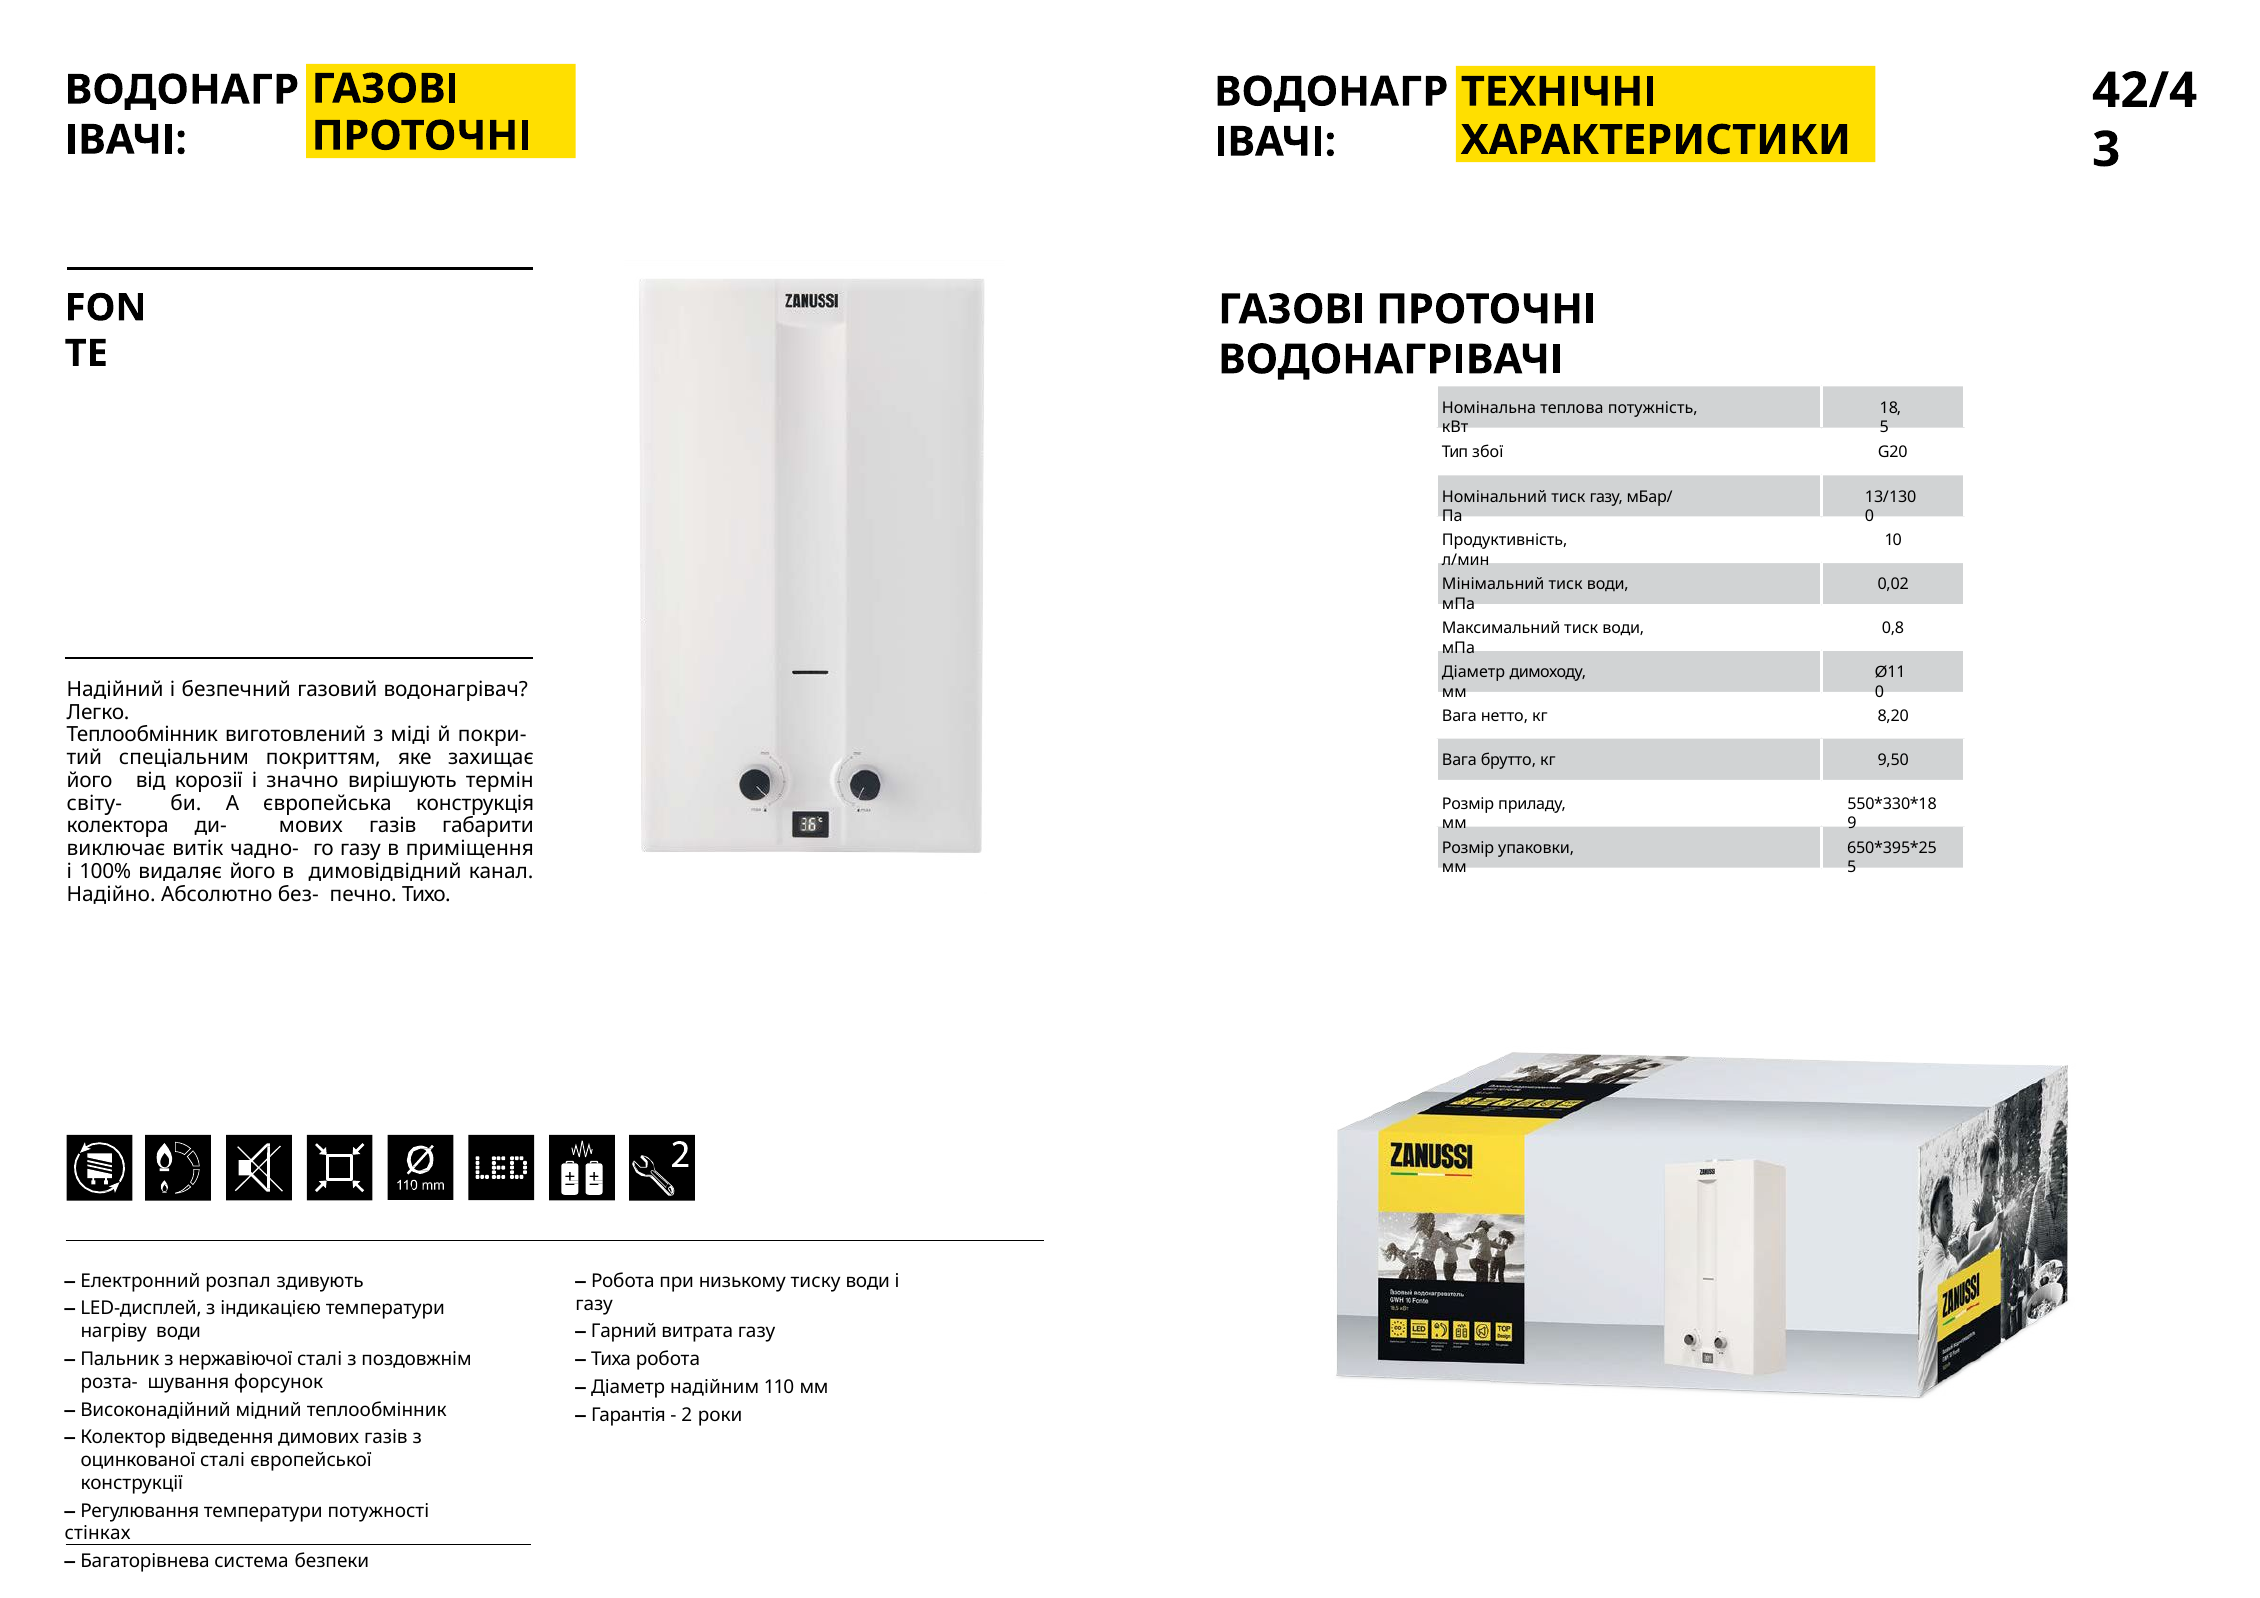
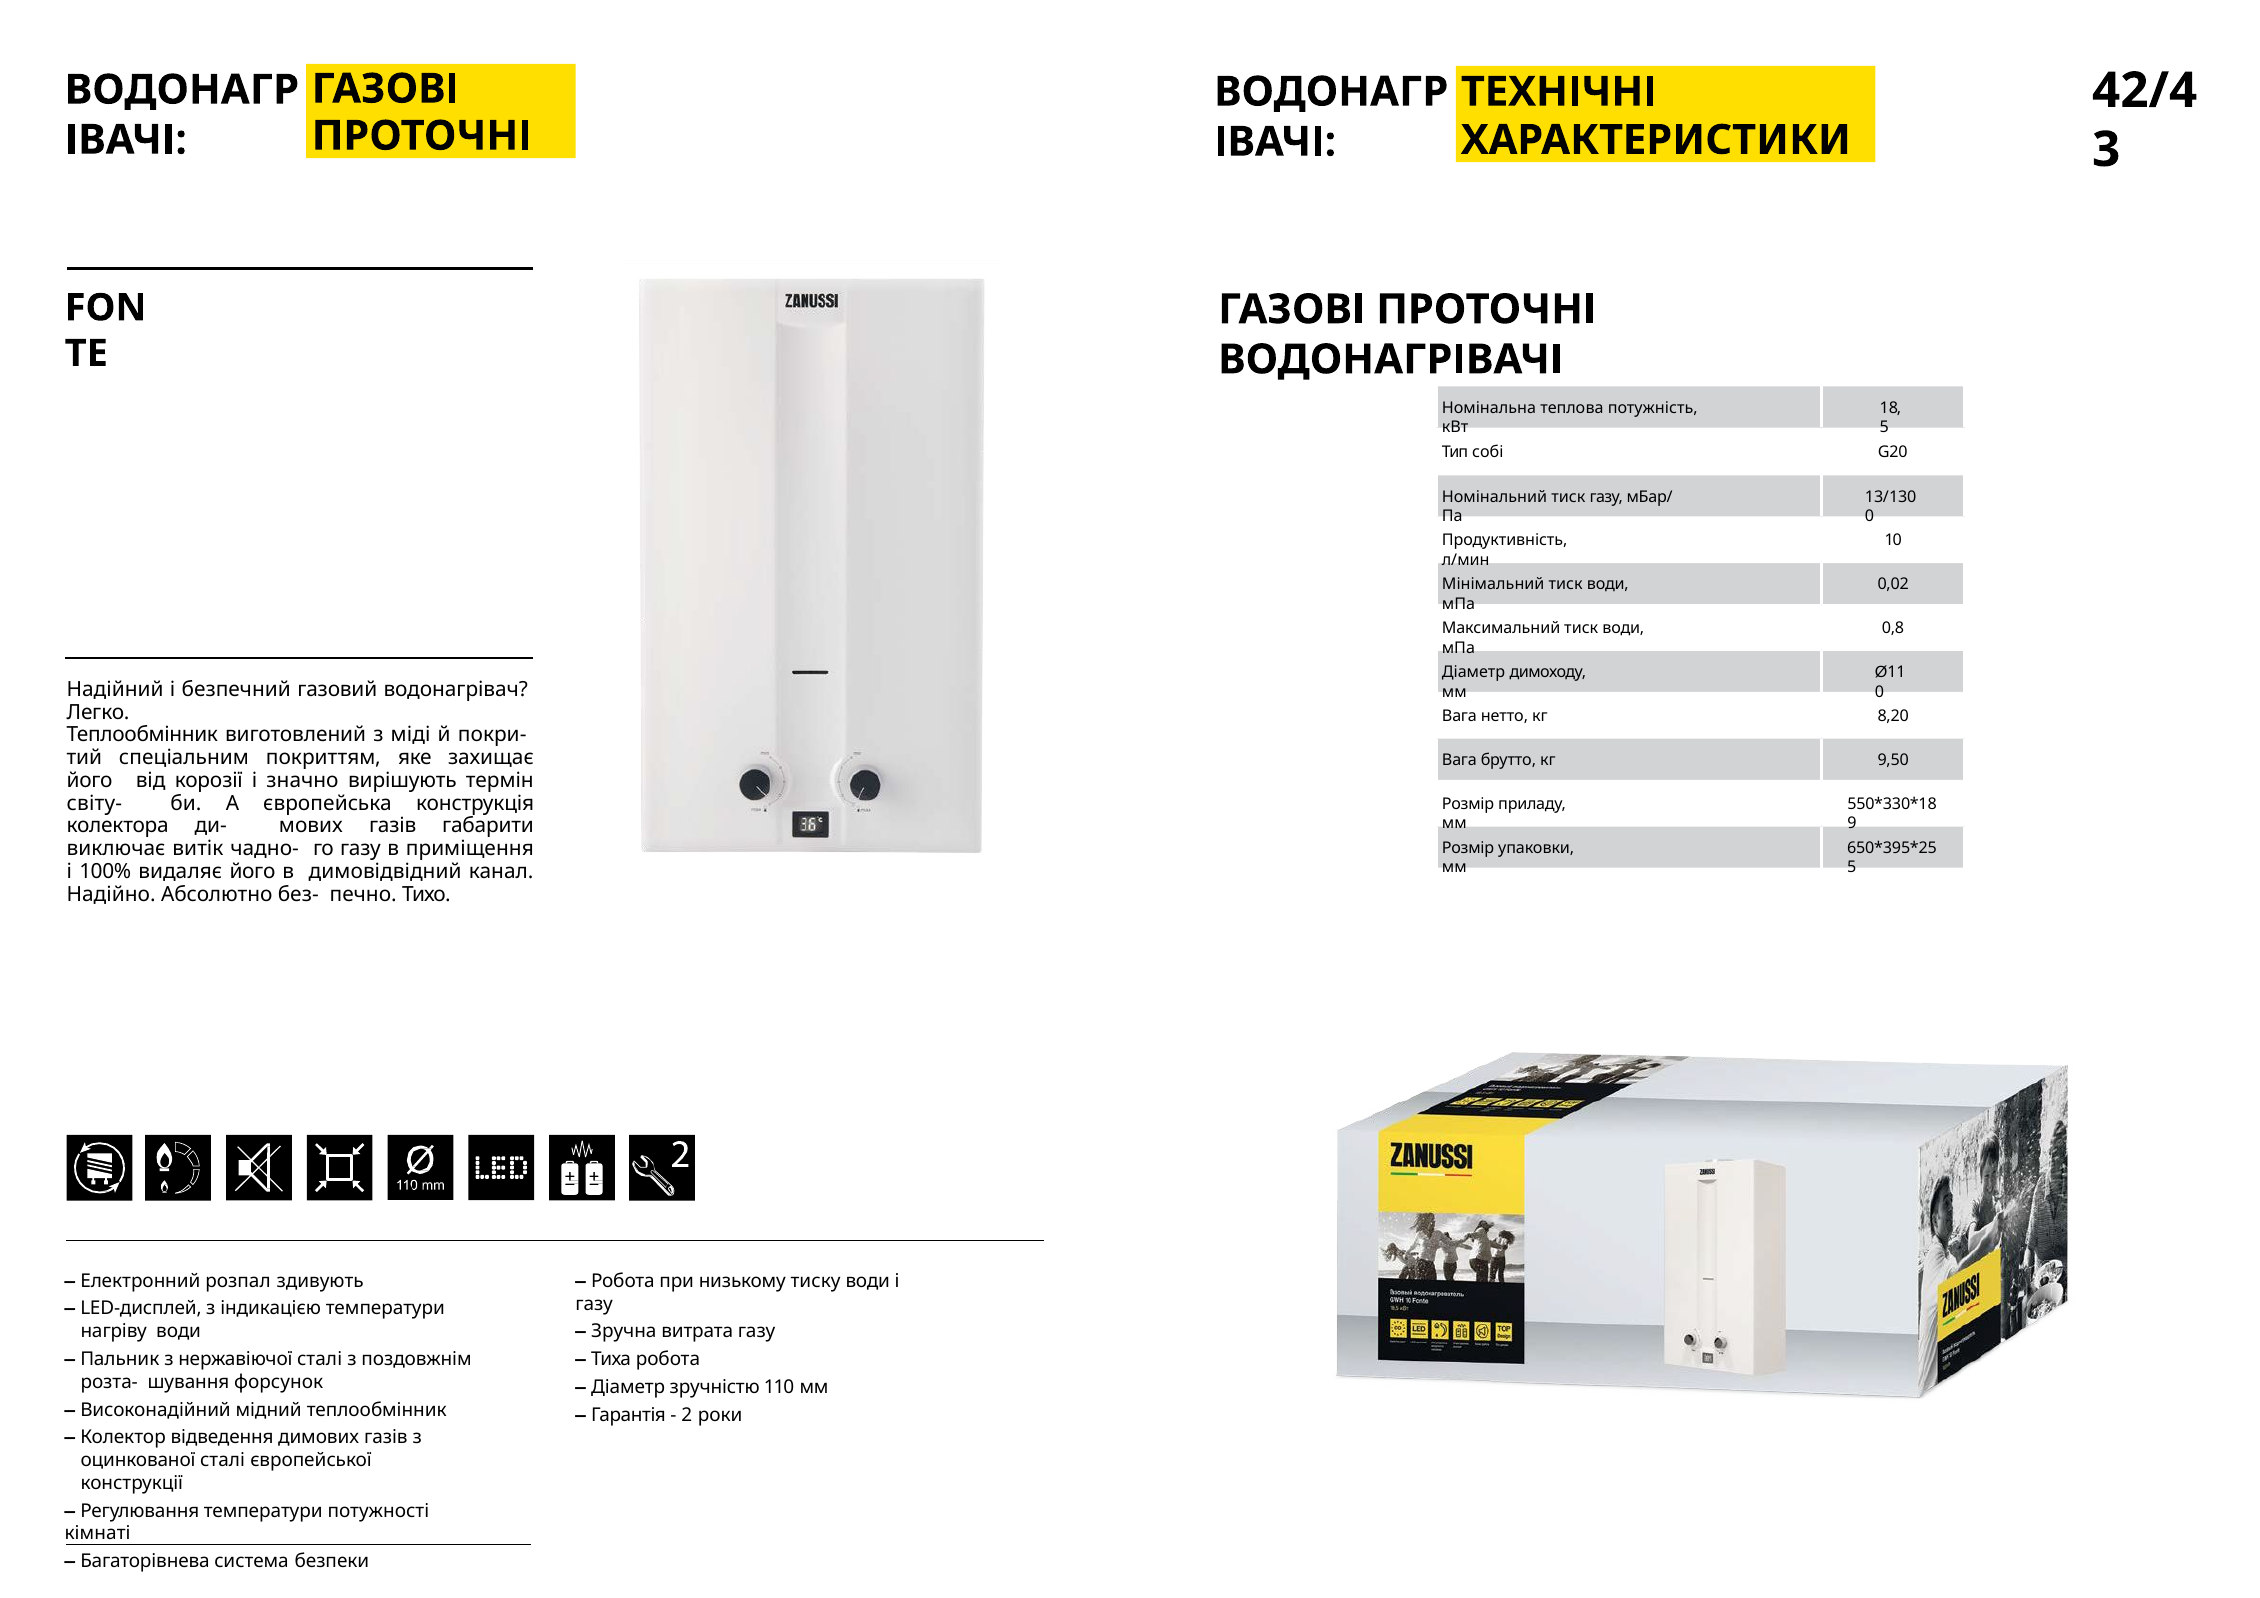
збої: збої -> собі
Гарний: Гарний -> Зручна
надійним: надійним -> зручністю
стінках: стінках -> кімнаті
